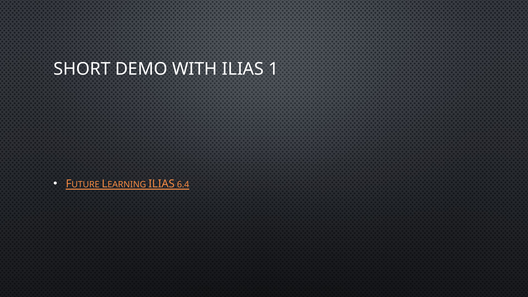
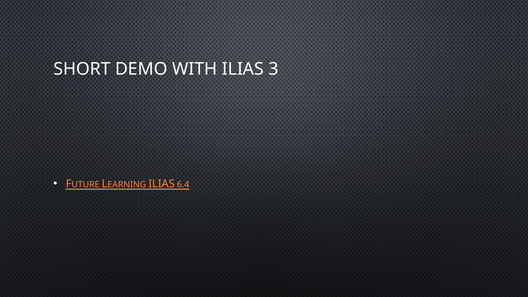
1: 1 -> 3
